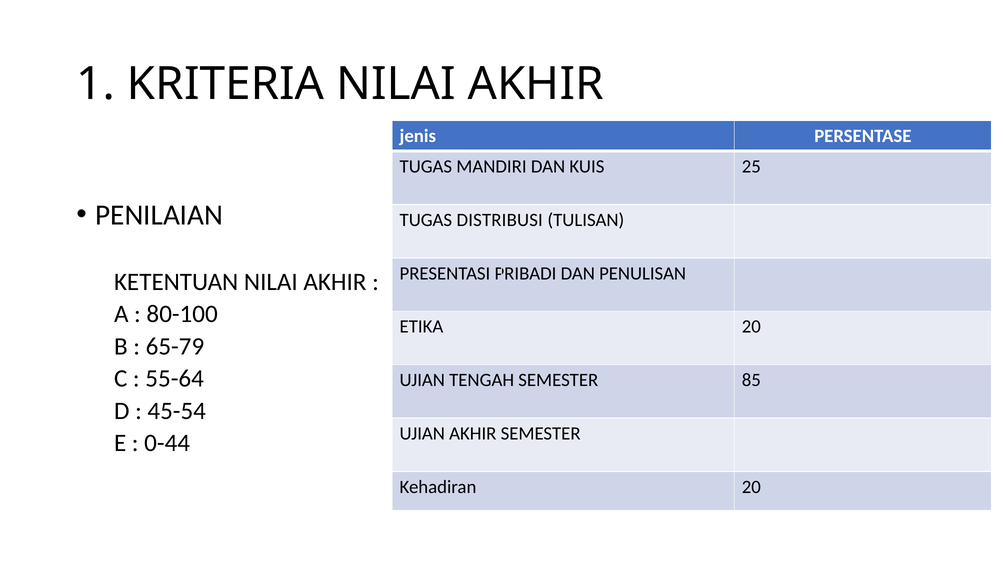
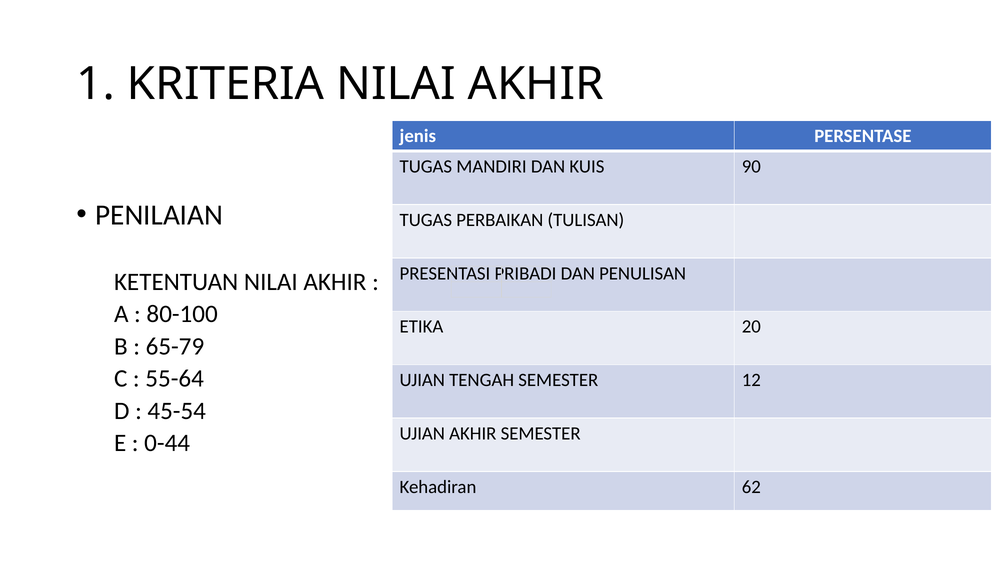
25: 25 -> 90
DISTRIBUSI: DISTRIBUSI -> PERBAIKAN
85: 85 -> 12
Kehadiran 20: 20 -> 62
